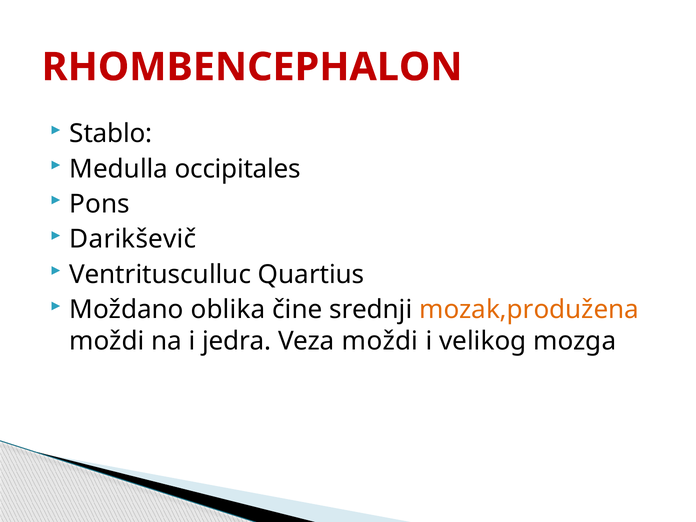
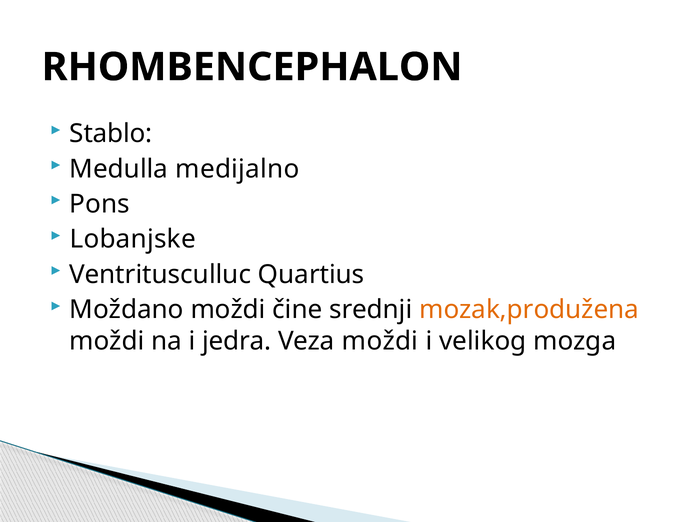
RHOMBENCEPHALON colour: red -> black
occipitales: occipitales -> medijalno
Darikševič: Darikševič -> Lobanjske
Moždano oblika: oblika -> moždi
